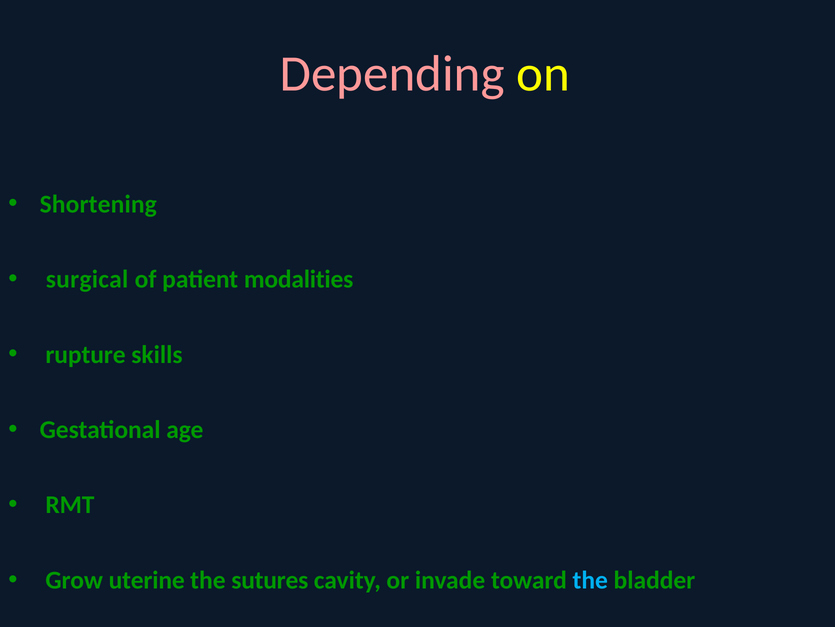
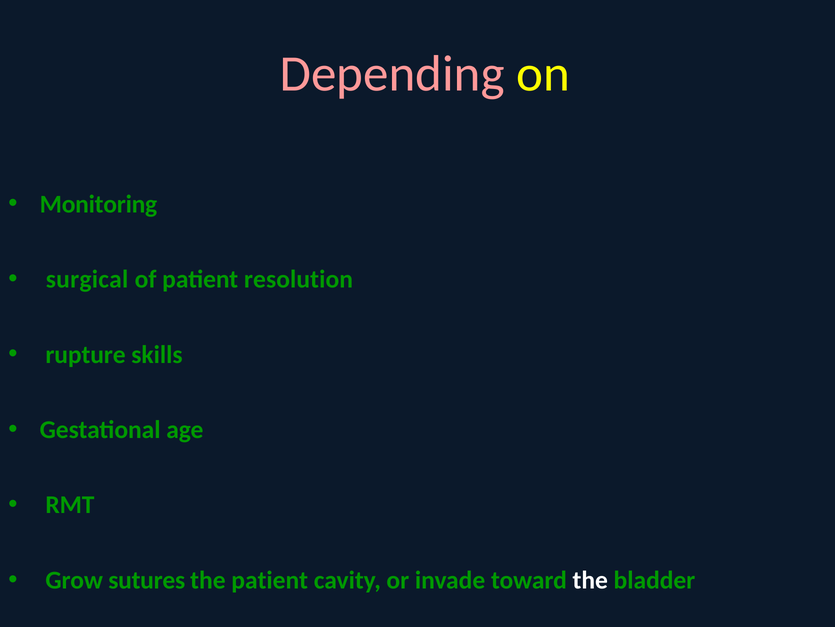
Shortening: Shortening -> Monitoring
modalities: modalities -> resolution
uterine: uterine -> sutures
the sutures: sutures -> patient
the at (590, 580) colour: light blue -> white
